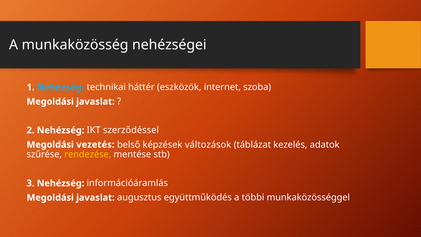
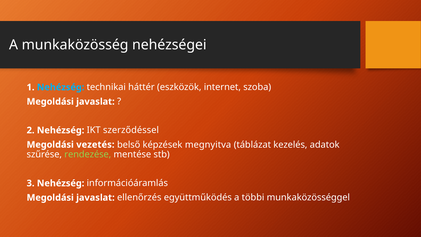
változások: változások -> megnyitva
rendezése colour: yellow -> light green
augusztus: augusztus -> ellenőrzés
